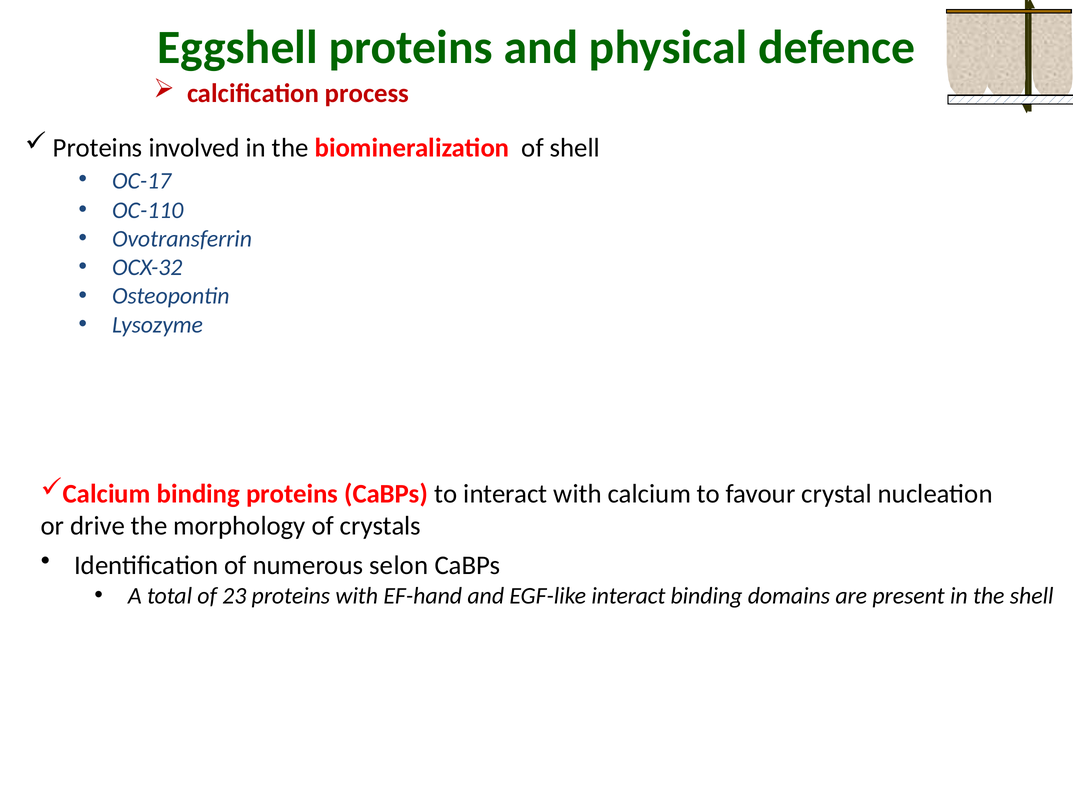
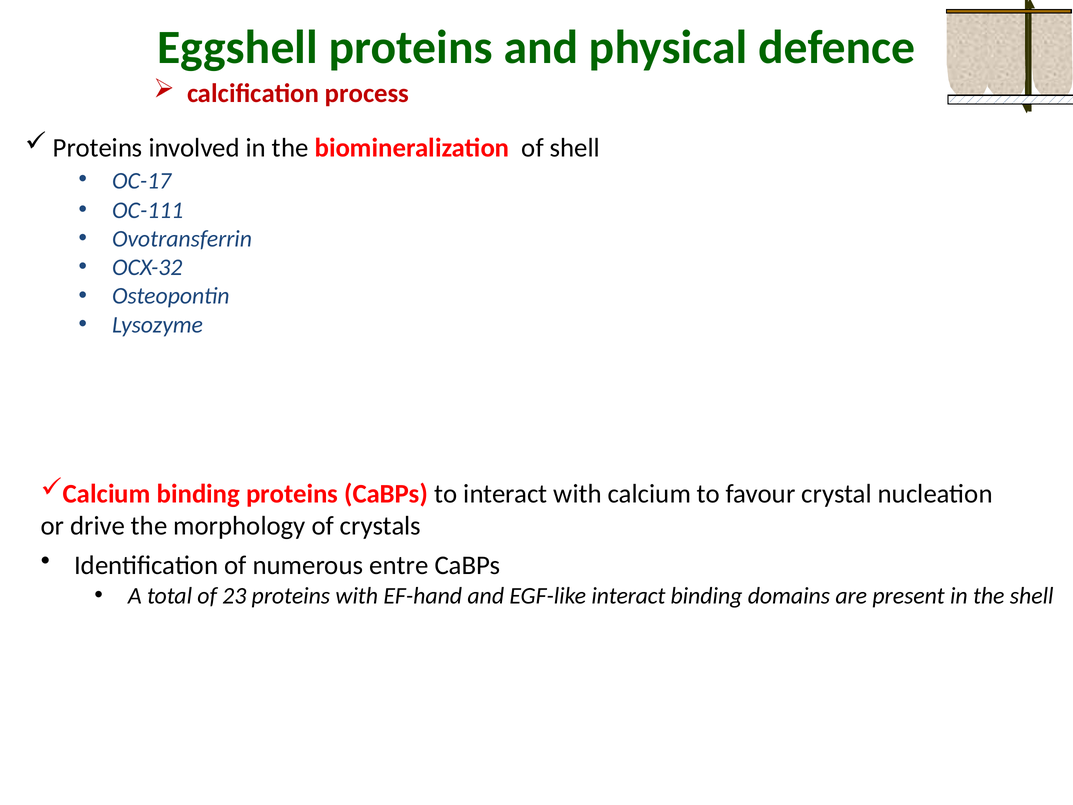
OC-110: OC-110 -> OC-111
selon: selon -> entre
